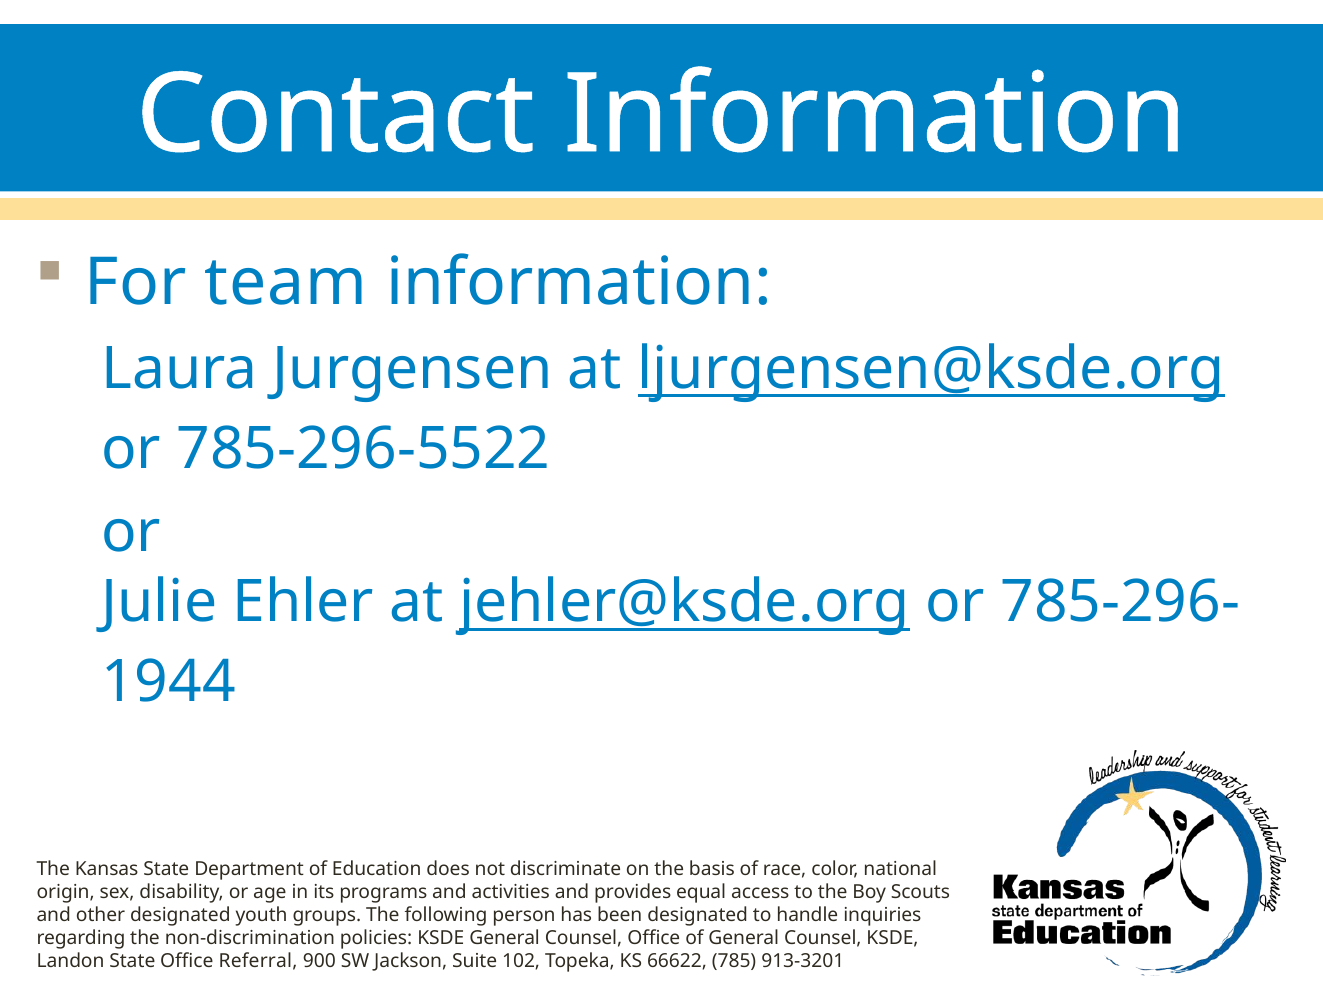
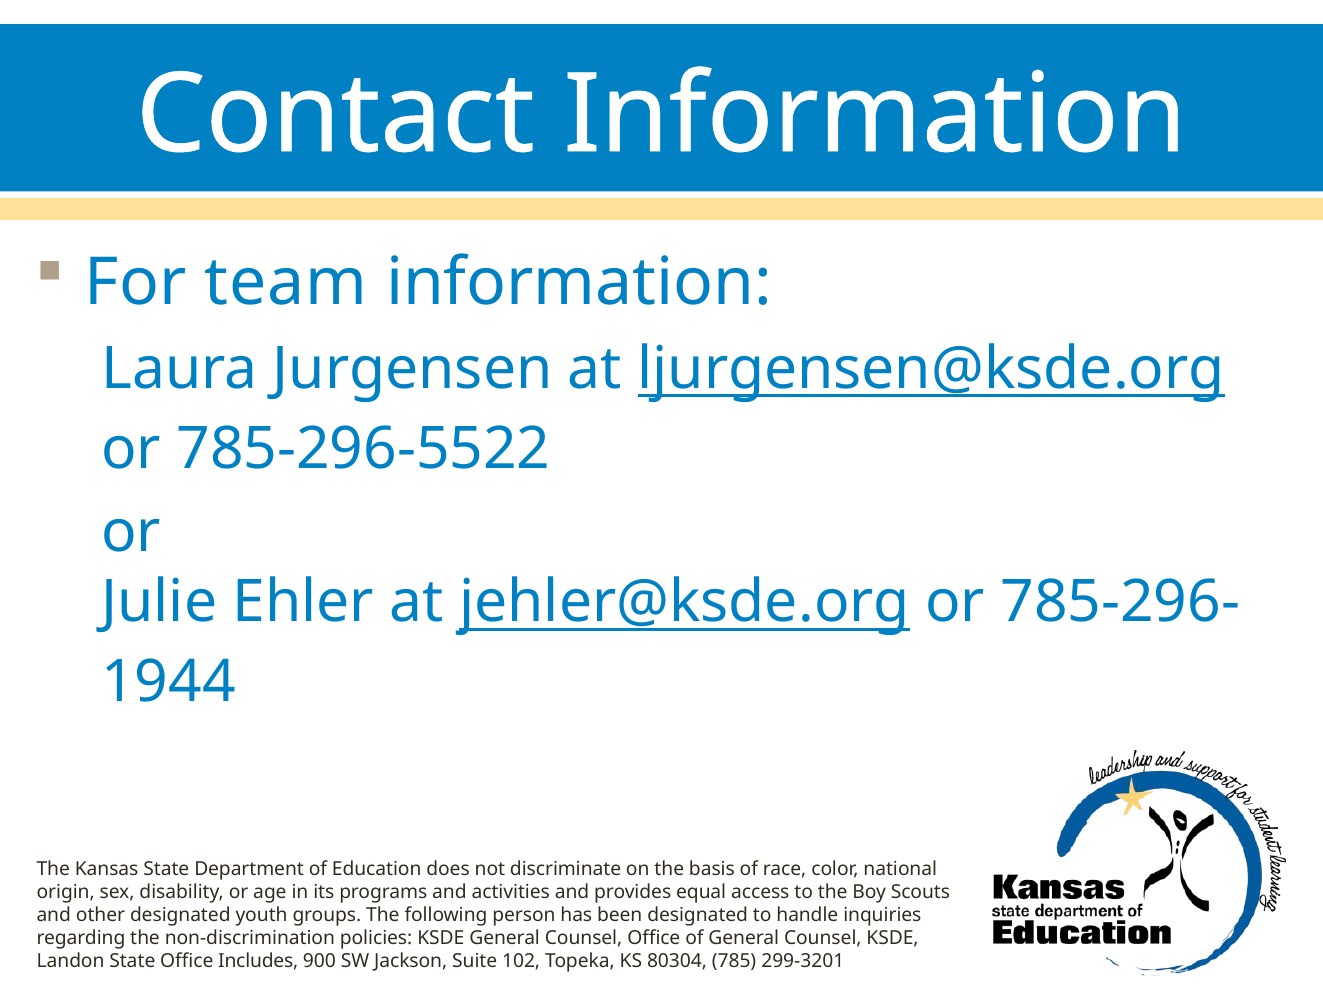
Referral: Referral -> Includes
66622: 66622 -> 80304
913-3201: 913-3201 -> 299-3201
